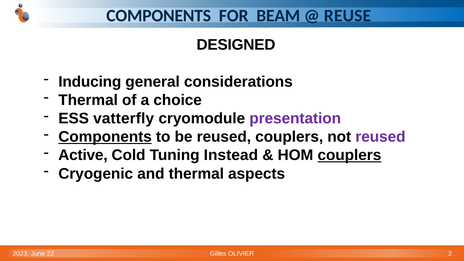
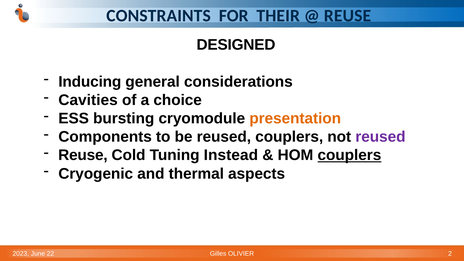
COMPONENTS at (159, 16): COMPONENTS -> CONSTRAINTS
BEAM: BEAM -> THEIR
Thermal at (88, 100): Thermal -> Cavities
vatterfly: vatterfly -> bursting
presentation colour: purple -> orange
Components at (105, 137) underline: present -> none
Active at (83, 155): Active -> Reuse
